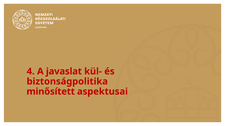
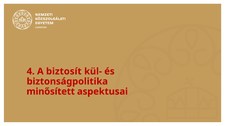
javaslat: javaslat -> biztosít
